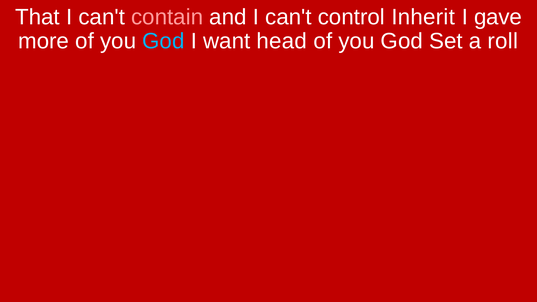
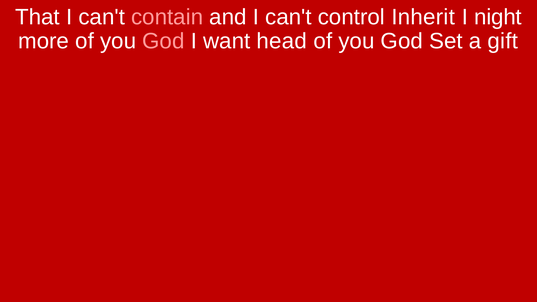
gave: gave -> night
God at (163, 41) colour: light blue -> pink
roll: roll -> gift
